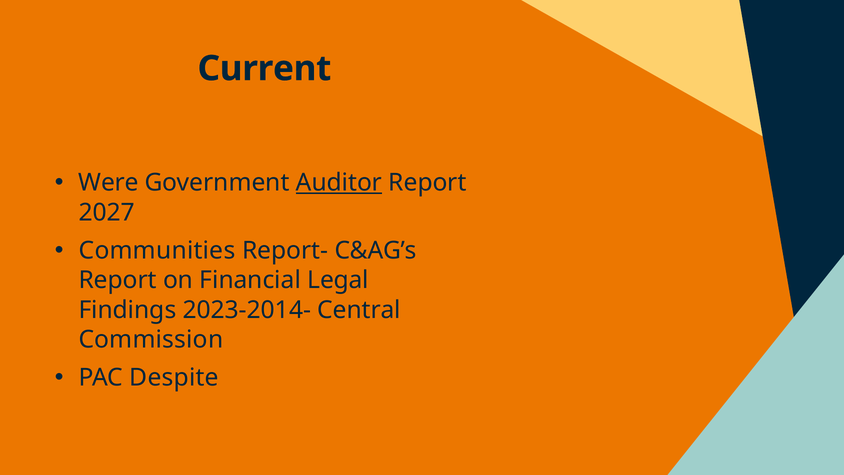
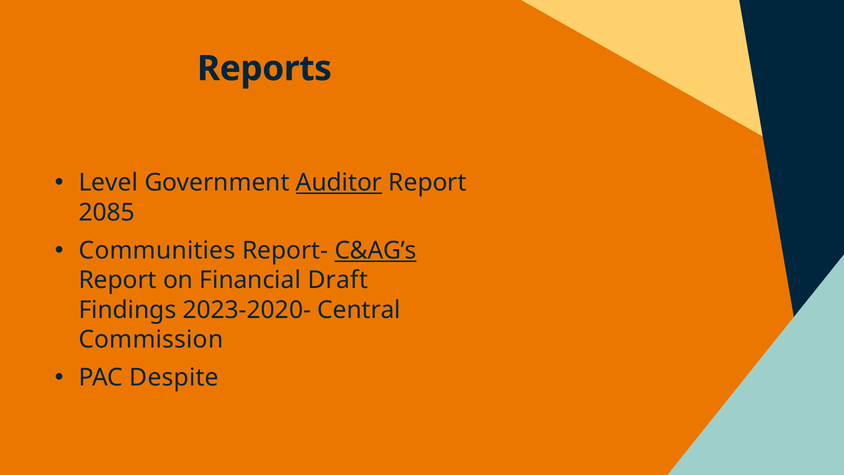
Current: Current -> Reports
Were: Were -> Level
2027: 2027 -> 2085
C&AG’s underline: none -> present
Legal: Legal -> Draft
2023-2014-: 2023-2014- -> 2023-2020-
